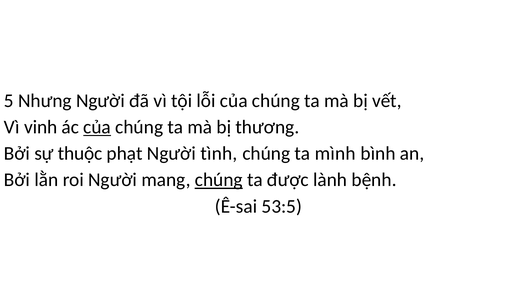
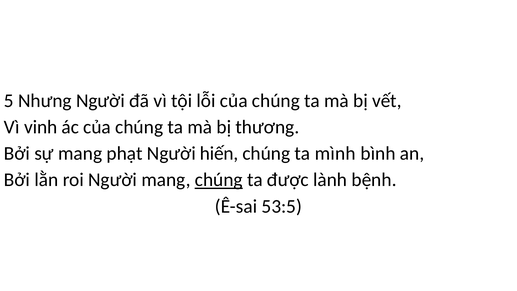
của at (97, 127) underline: present -> none
sự thuộc: thuộc -> mang
tình: tình -> hiến
